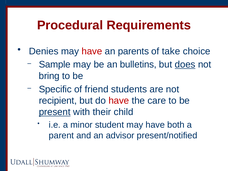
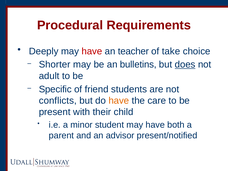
Denies: Denies -> Deeply
parents: parents -> teacher
Sample: Sample -> Shorter
bring: bring -> adult
recipient: recipient -> conflicts
have at (119, 101) colour: red -> orange
present underline: present -> none
